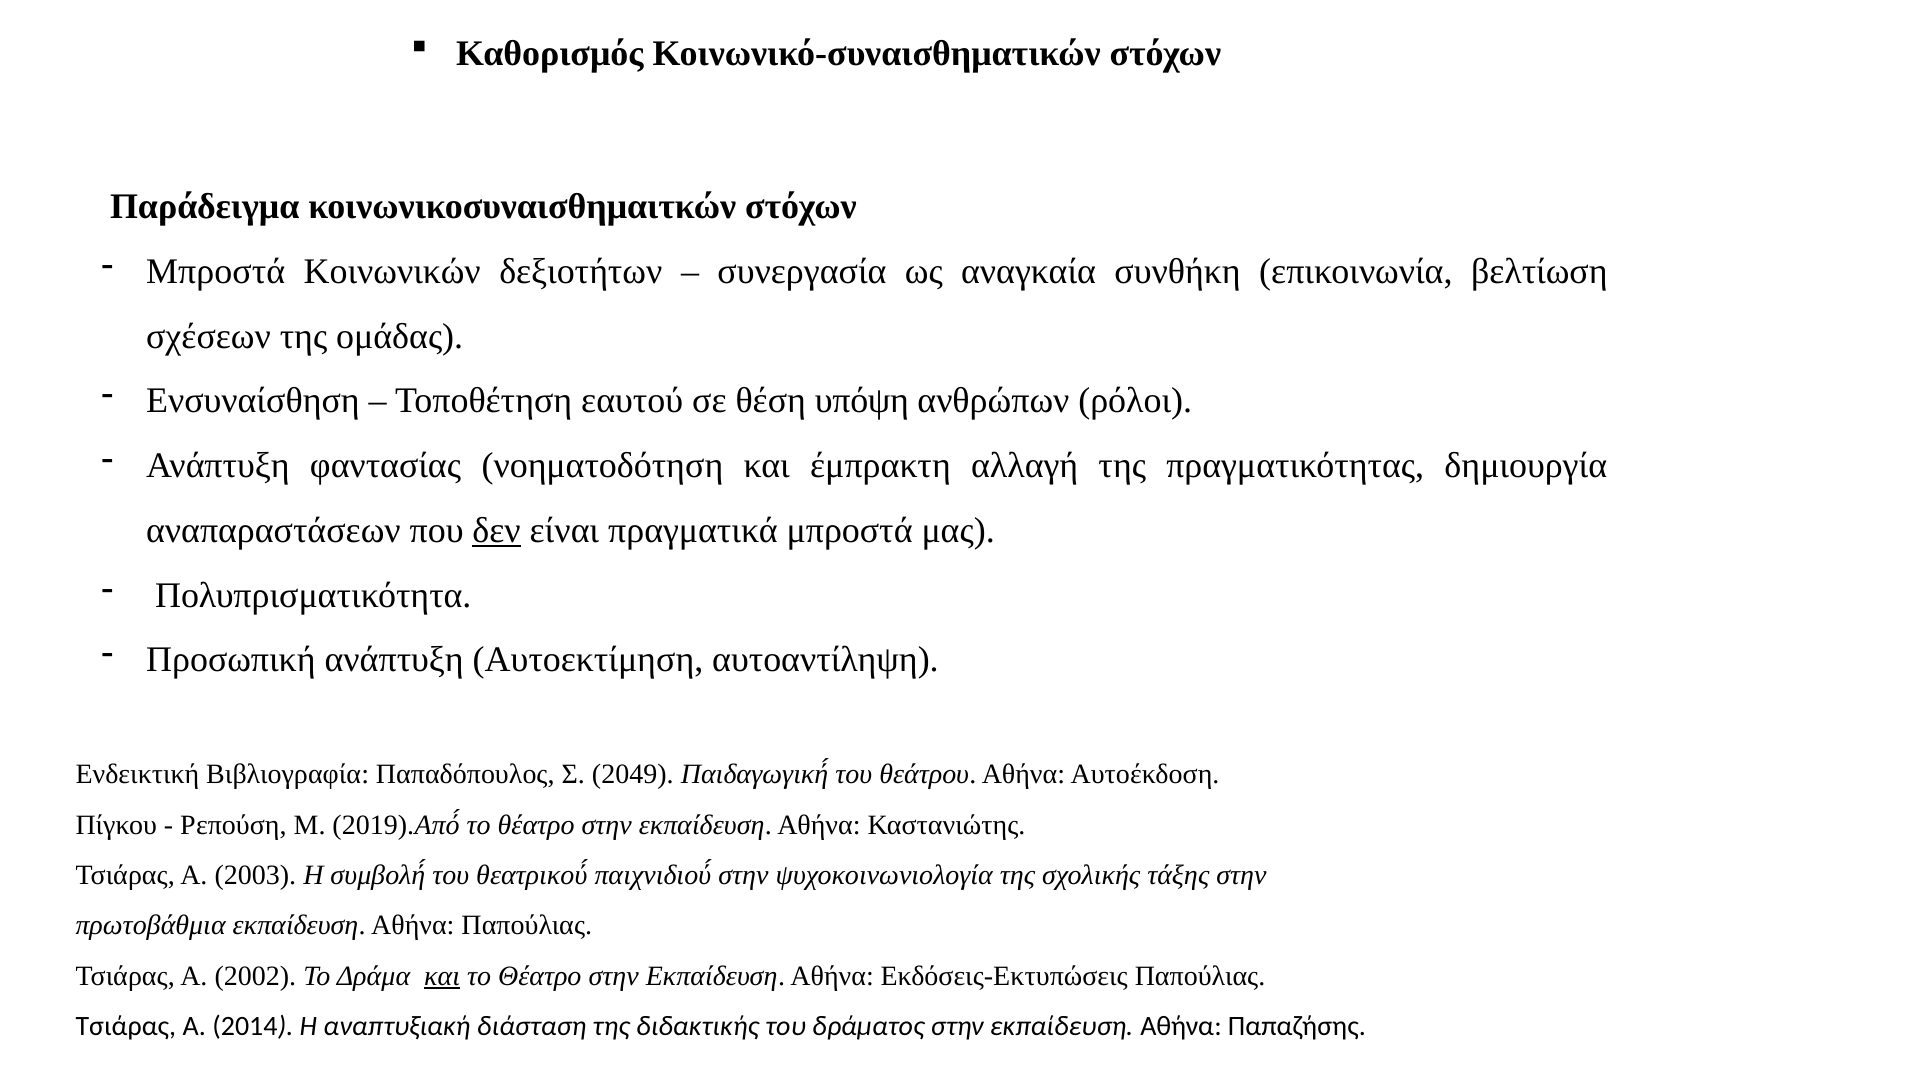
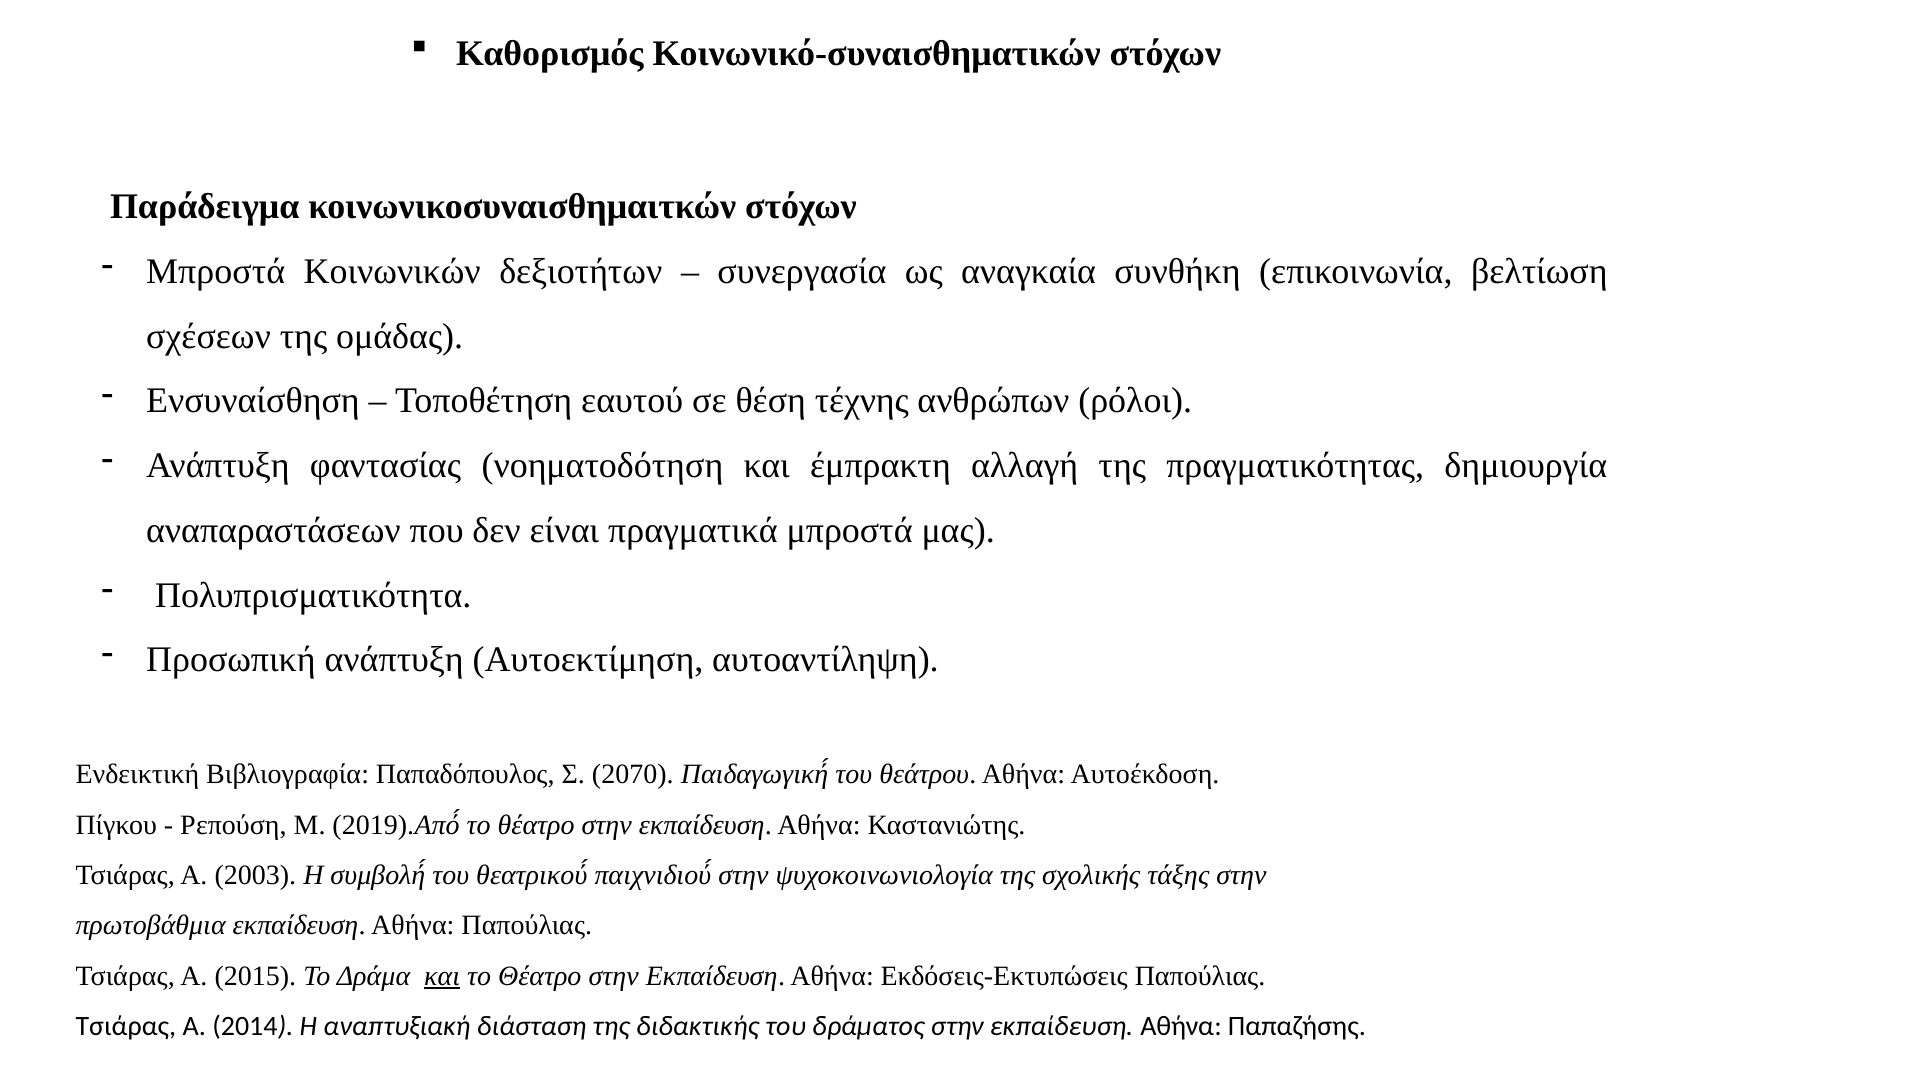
υπόψη: υπόψη -> τέχνης
δεν underline: present -> none
2049: 2049 -> 2070
2002: 2002 -> 2015
